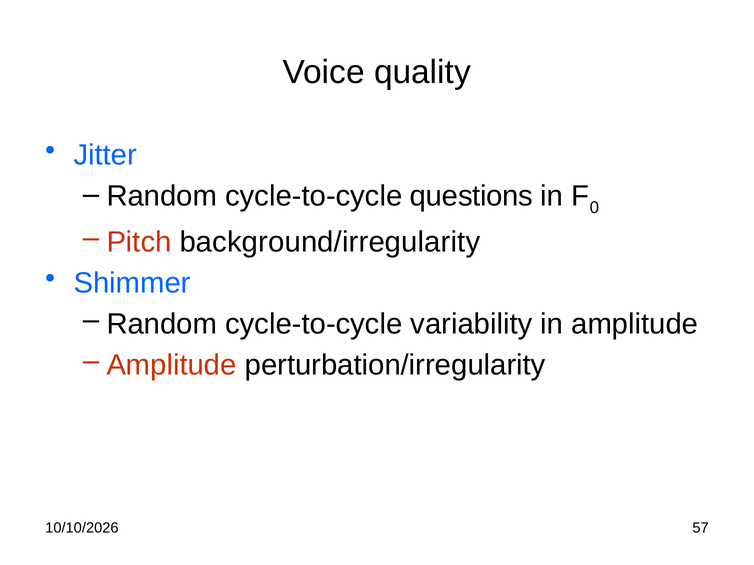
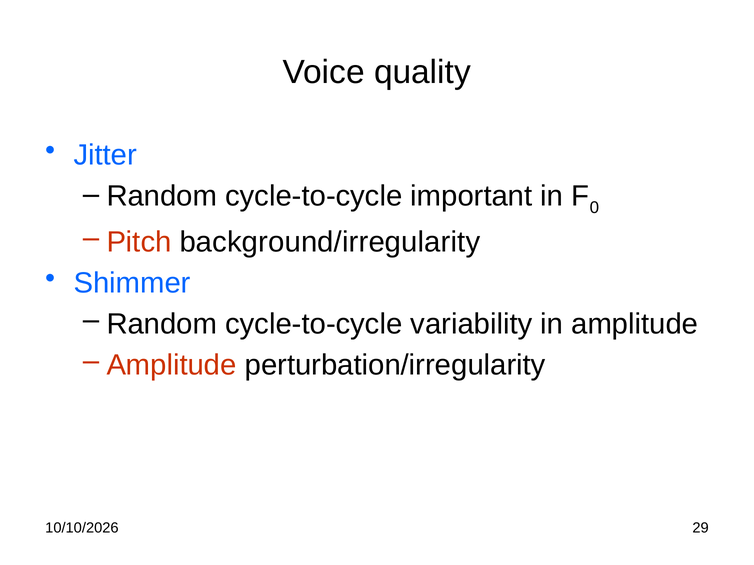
questions: questions -> important
57: 57 -> 29
